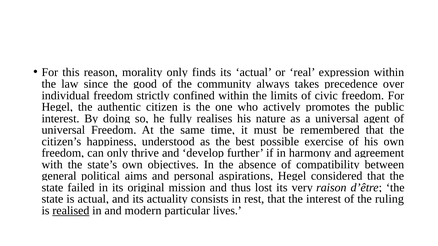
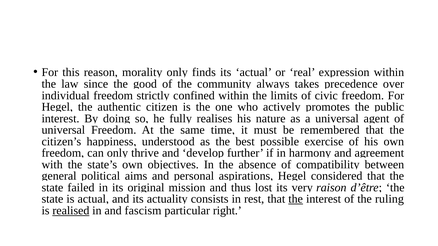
the at (296, 199) underline: none -> present
modern: modern -> fascism
lives: lives -> right
